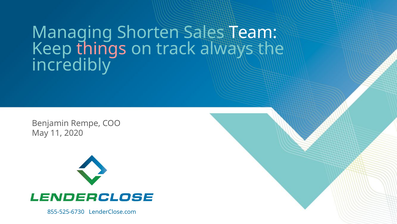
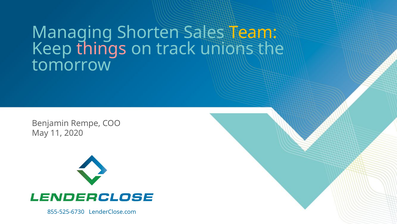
Team colour: white -> yellow
always: always -> unions
incredibly: incredibly -> tomorrow
